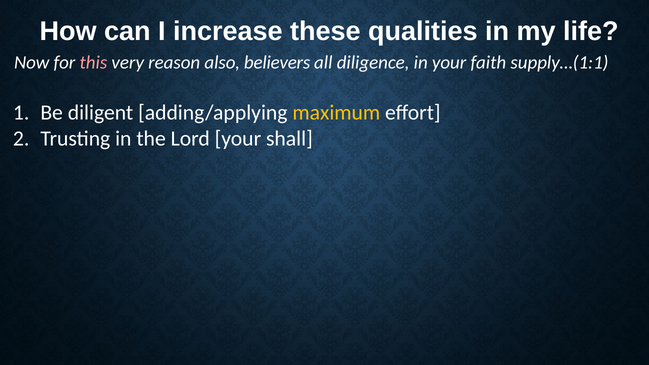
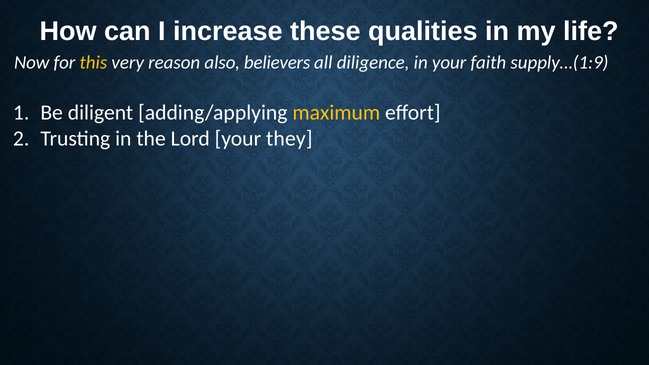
this colour: pink -> yellow
supply…(1:1: supply…(1:1 -> supply…(1:9
shall: shall -> they
